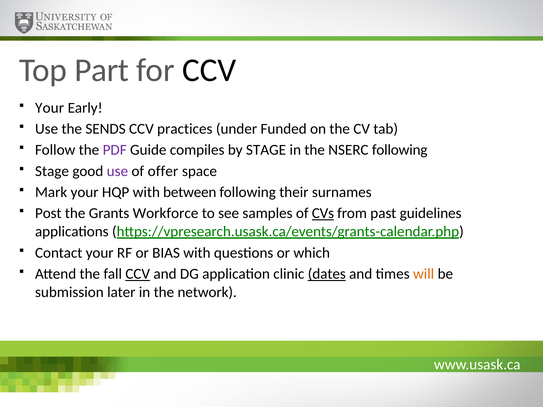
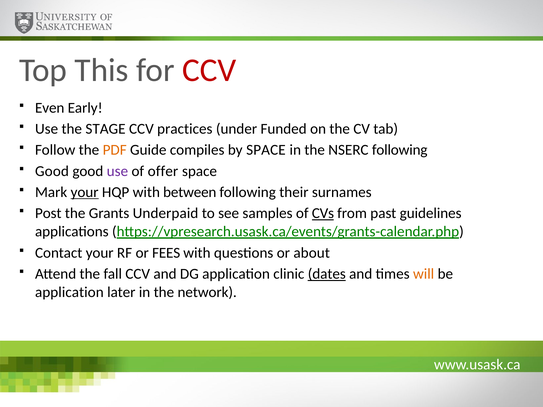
Part: Part -> This
CCV at (209, 70) colour: black -> red
Your at (50, 108): Your -> Even
SENDS: SENDS -> STAGE
PDF colour: purple -> orange
by STAGE: STAGE -> SPACE
Stage at (52, 171): Stage -> Good
your at (85, 192) underline: none -> present
Workforce: Workforce -> Underpaid
BIAS: BIAS -> FEES
which: which -> about
CCV at (138, 274) underline: present -> none
submission at (69, 292): submission -> application
